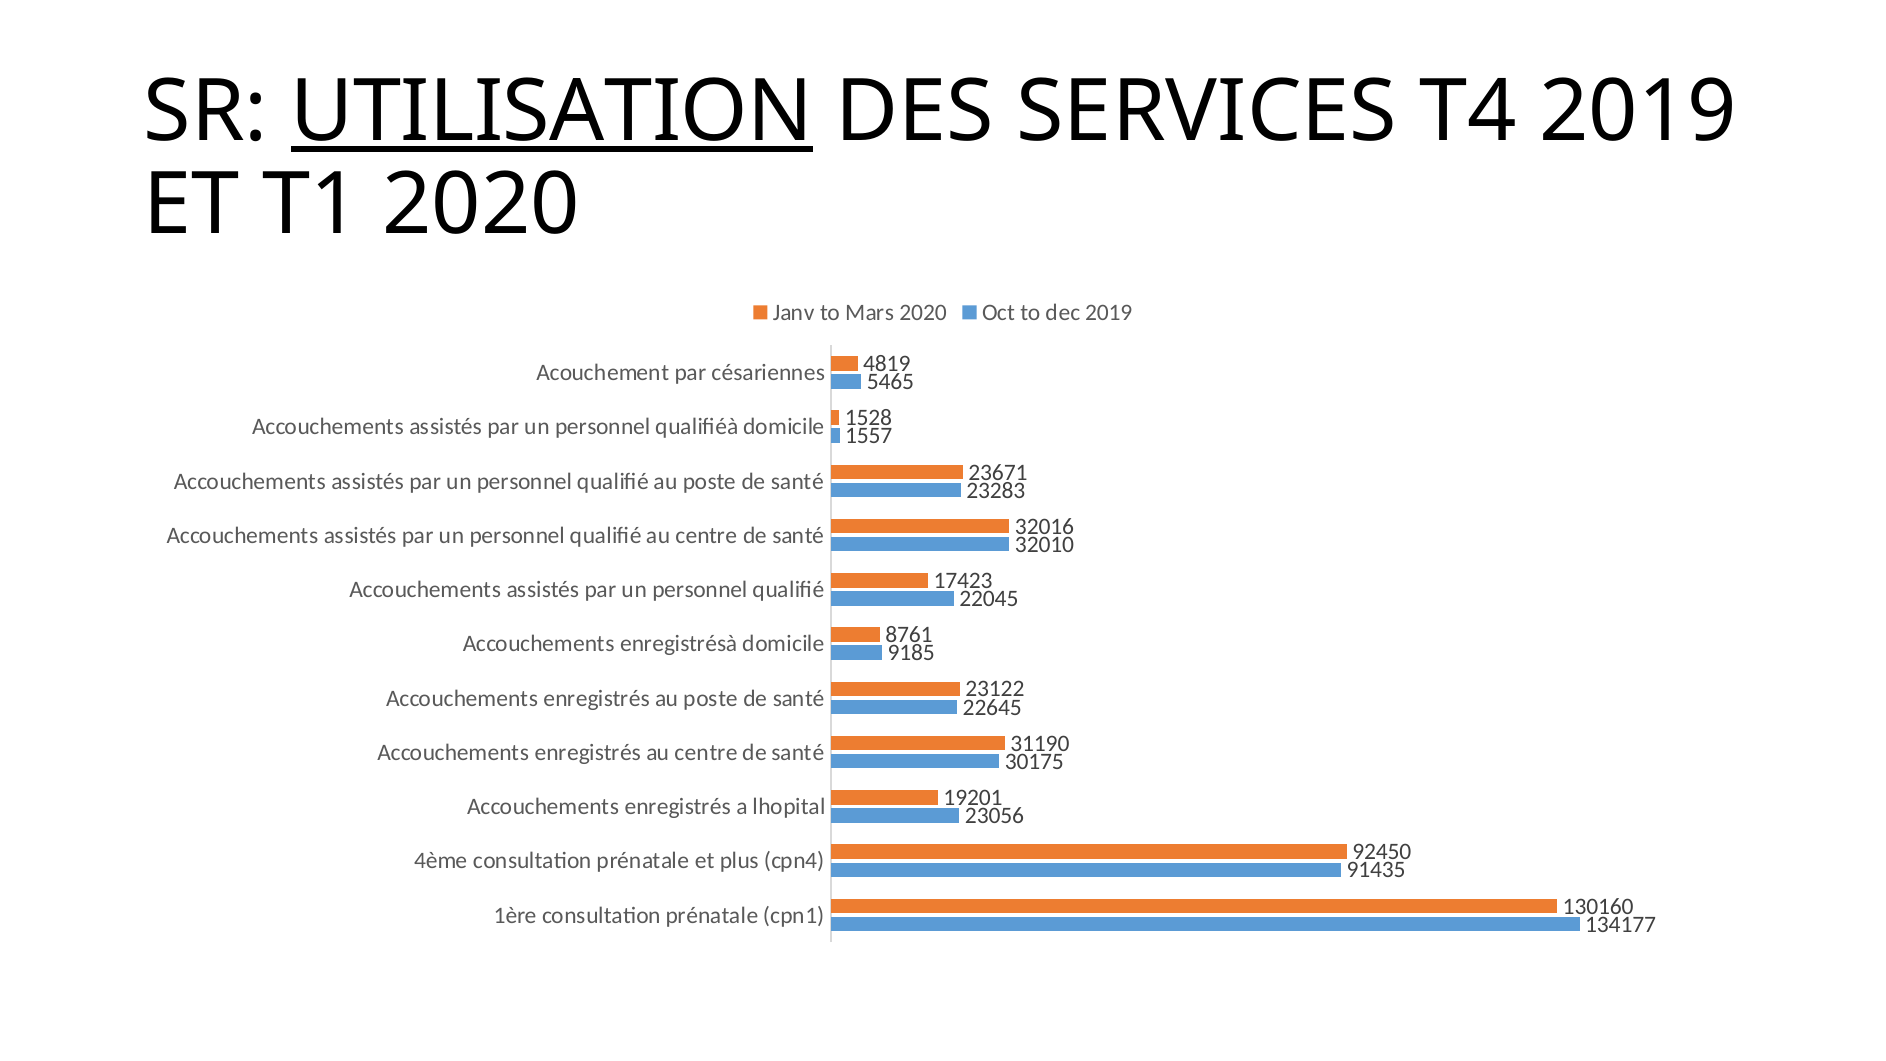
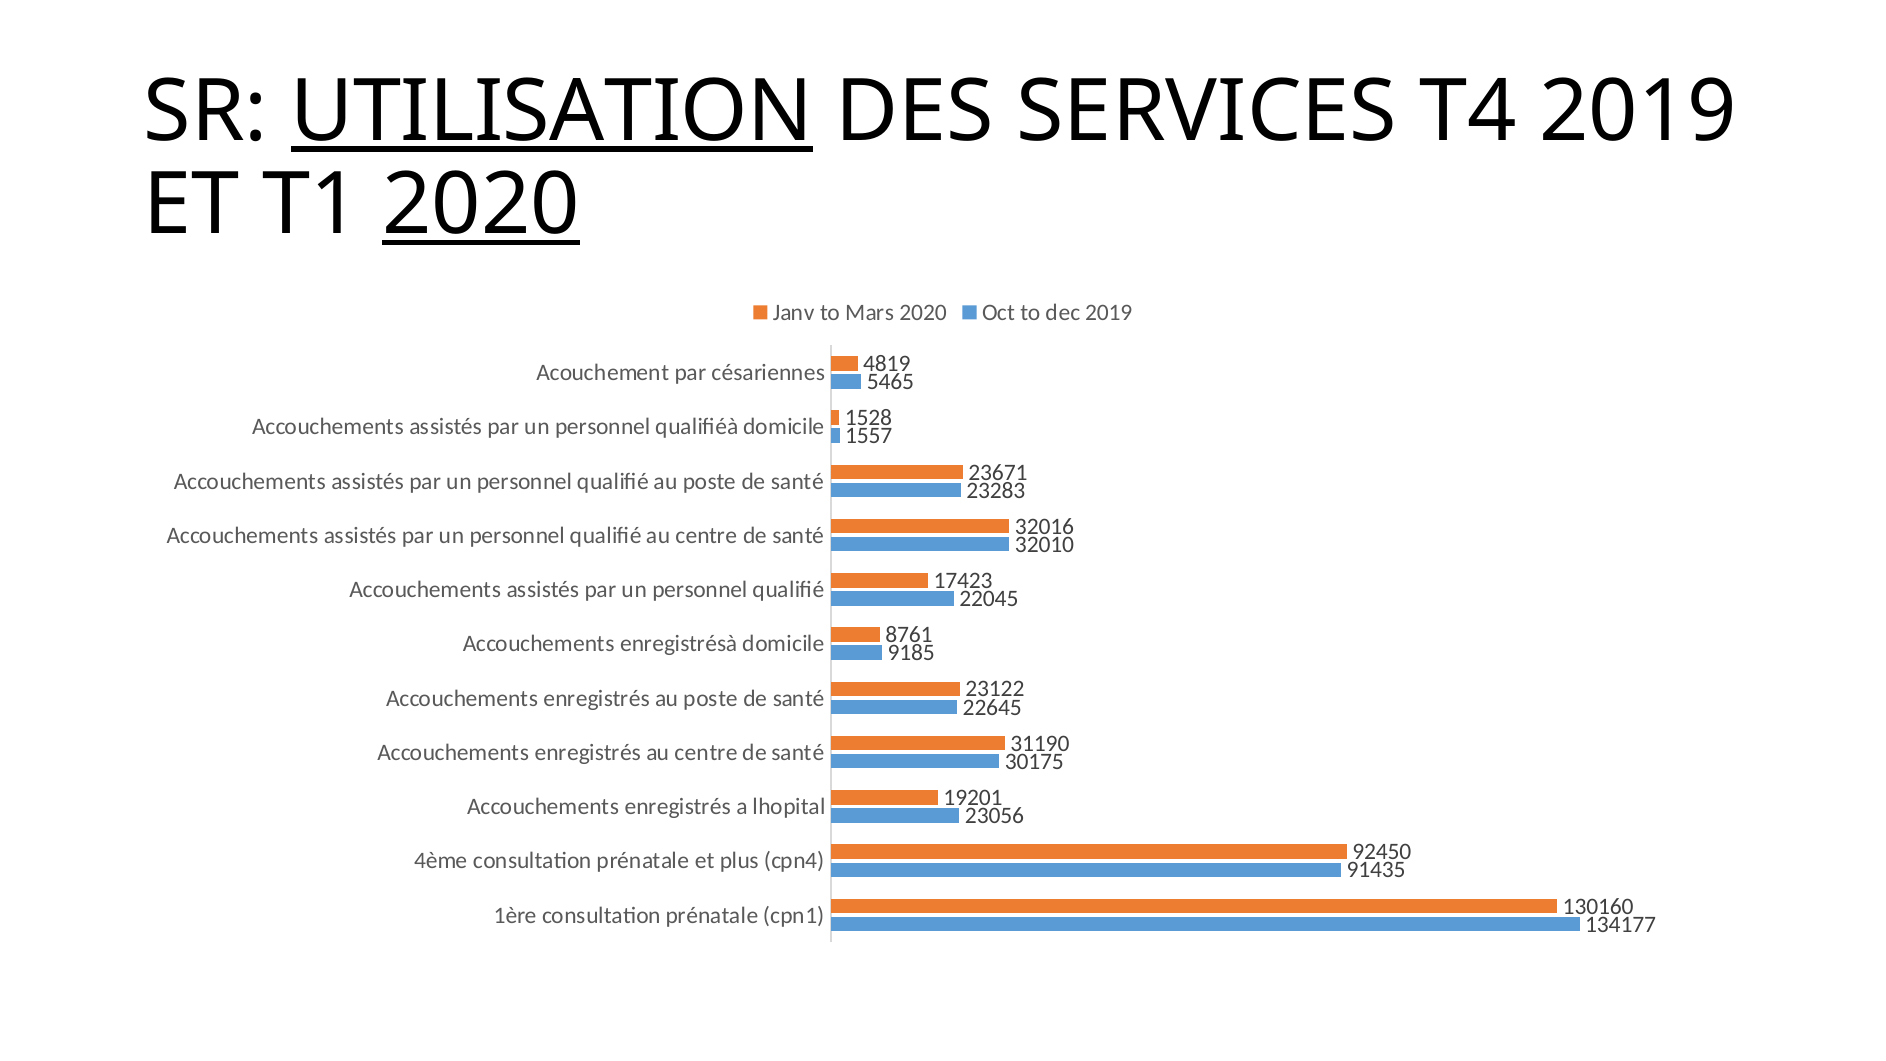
2020 at (481, 205) underline: none -> present
